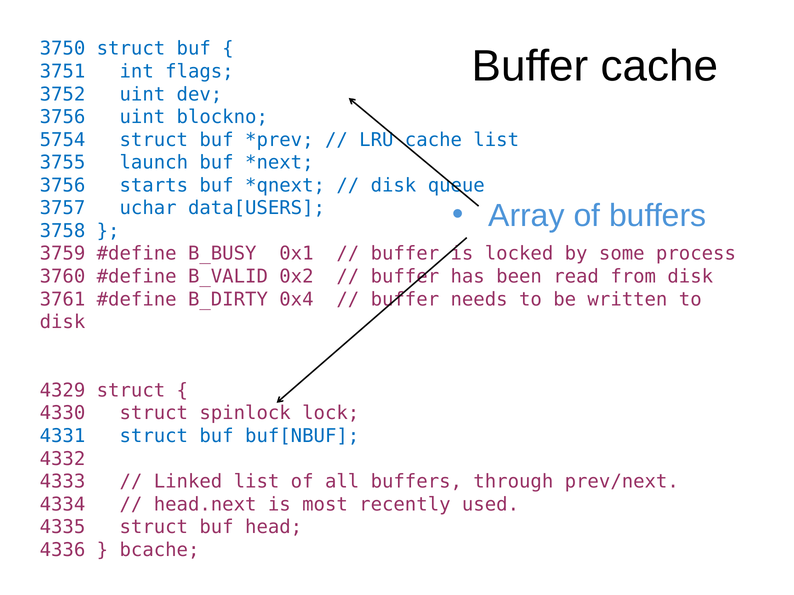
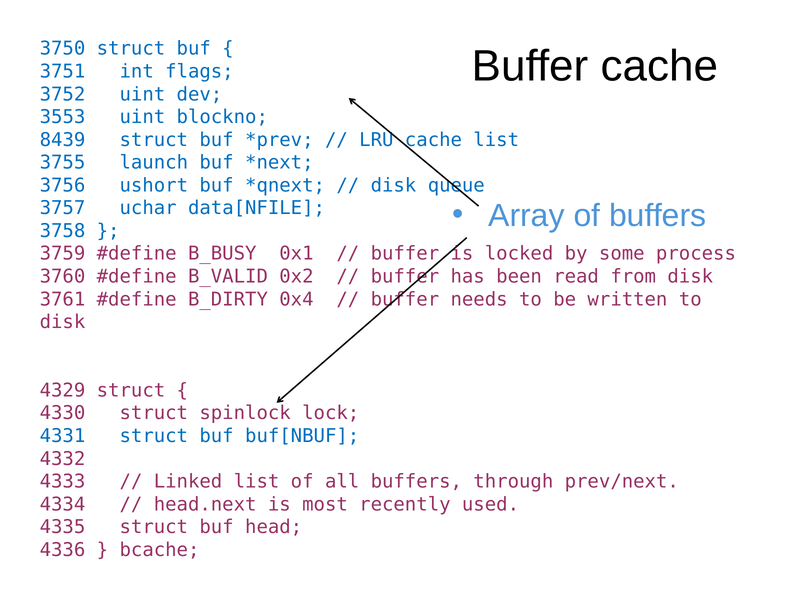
3756 at (63, 117): 3756 -> 3553
5754: 5754 -> 8439
starts: starts -> ushort
data[USERS: data[USERS -> data[NFILE
